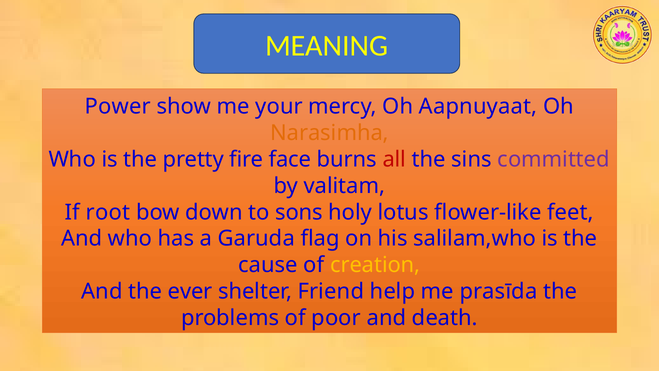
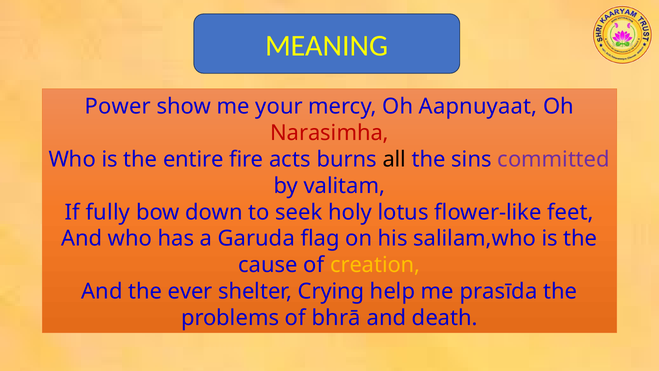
Narasimha colour: orange -> red
pretty: pretty -> entire
face: face -> acts
all colour: red -> black
root: root -> fully
sons: sons -> seek
Friend: Friend -> Crying
poor: poor -> bhrā
